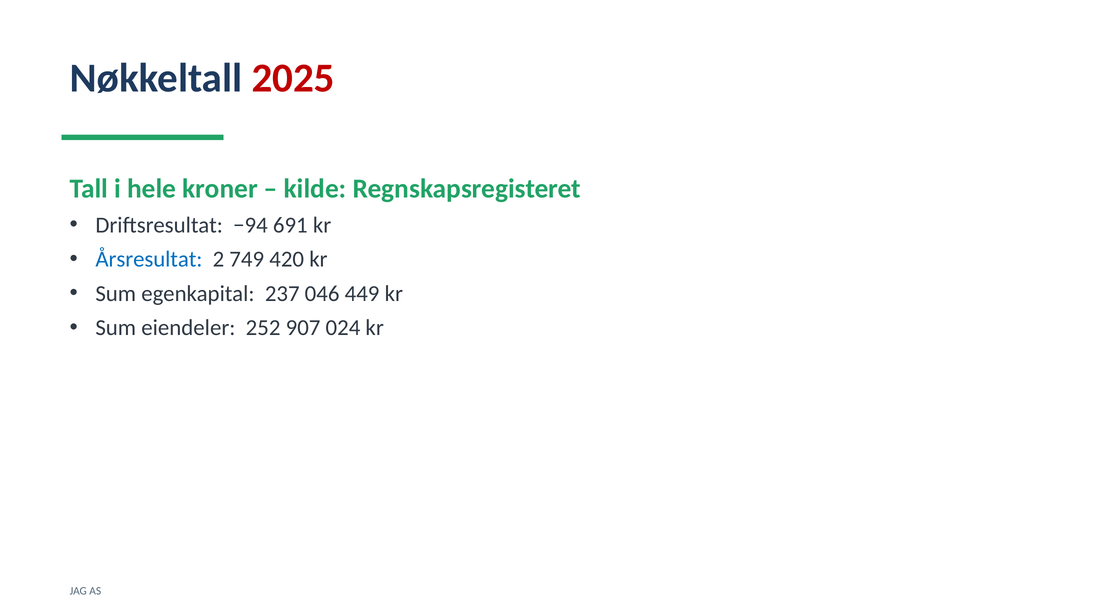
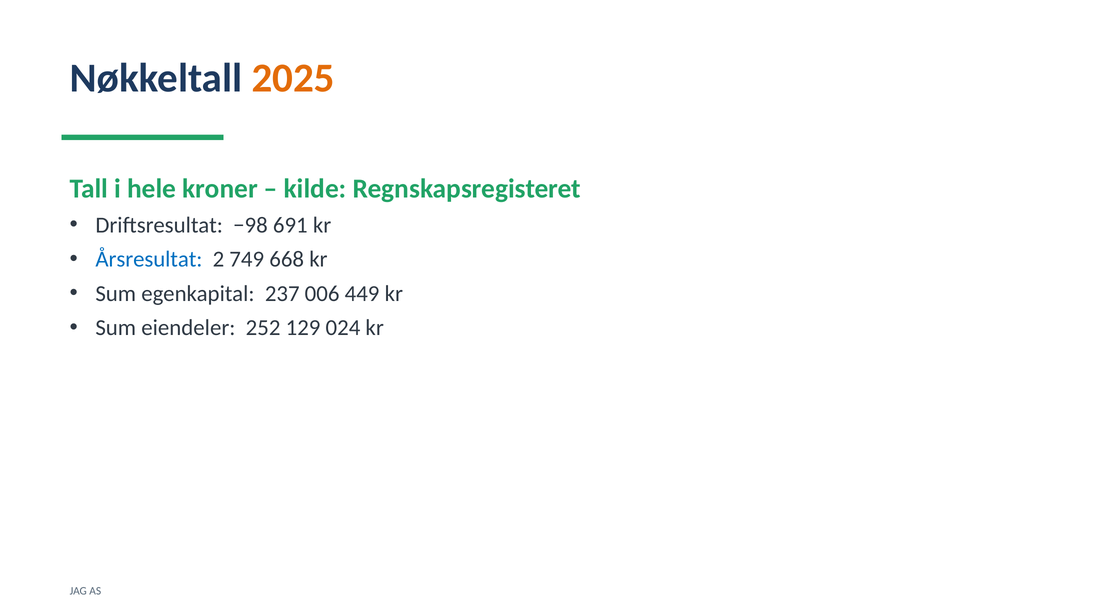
2025 colour: red -> orange
−94: −94 -> −98
420: 420 -> 668
046: 046 -> 006
907: 907 -> 129
